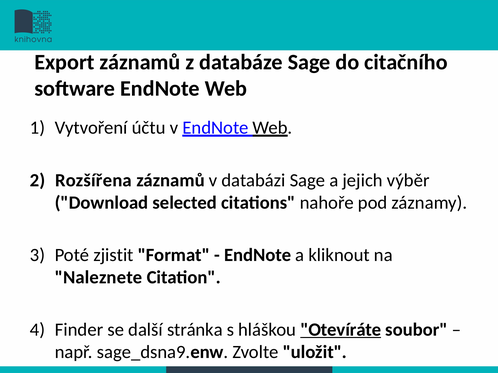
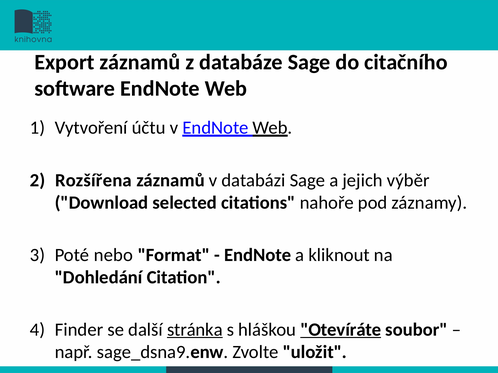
zjistit: zjistit -> nebo
Naleznete: Naleznete -> Dohledání
stránka underline: none -> present
